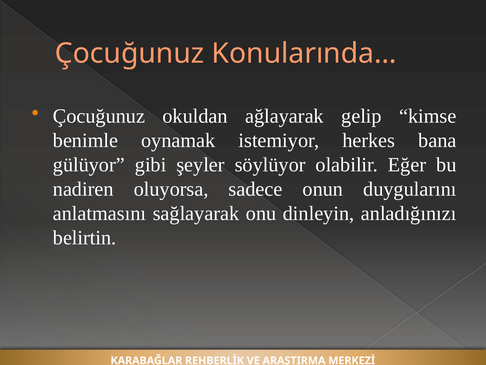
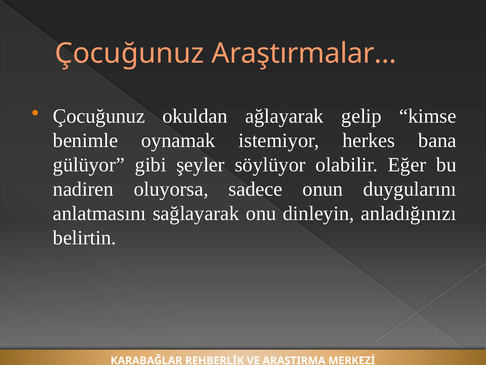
Konularında…: Konularında… -> Araştırmalar…
